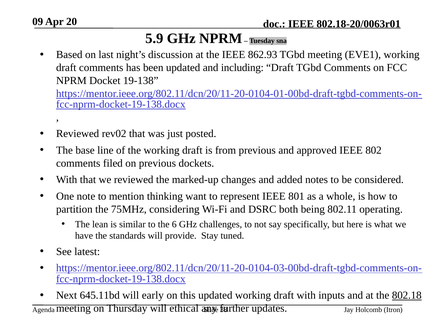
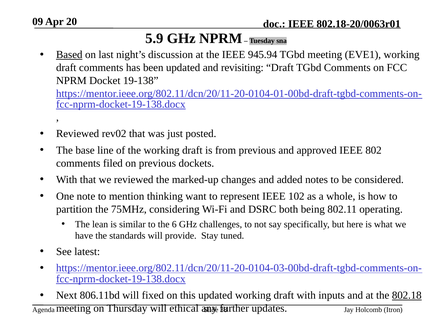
Based underline: none -> present
862.93: 862.93 -> 945.94
including: including -> revisiting
801: 801 -> 102
645.11bd: 645.11bd -> 806.11bd
early: early -> fixed
